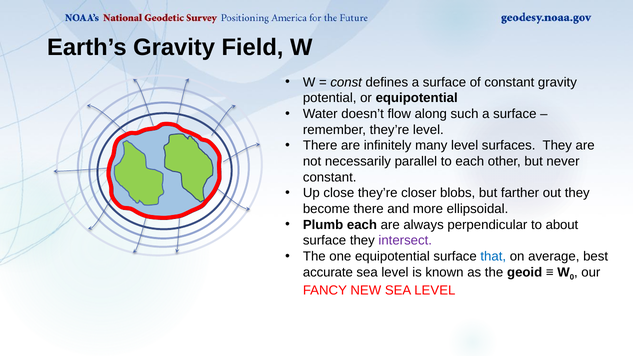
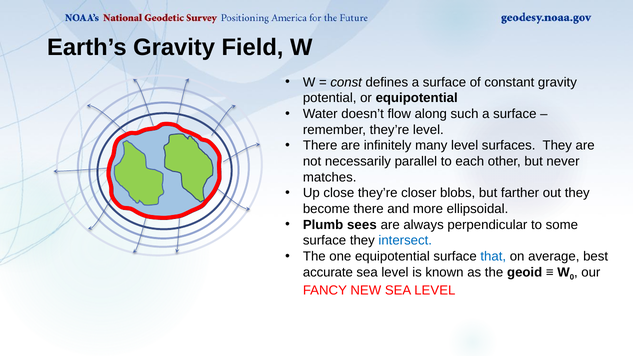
constant at (330, 177): constant -> matches
Plumb each: each -> sees
about: about -> some
intersect colour: purple -> blue
